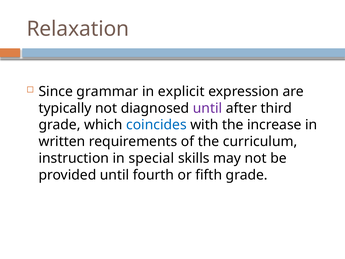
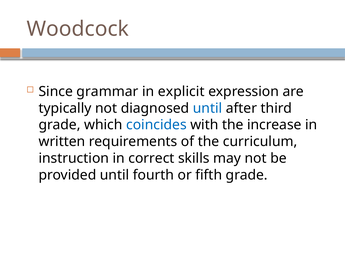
Relaxation: Relaxation -> Woodcock
until at (208, 108) colour: purple -> blue
special: special -> correct
